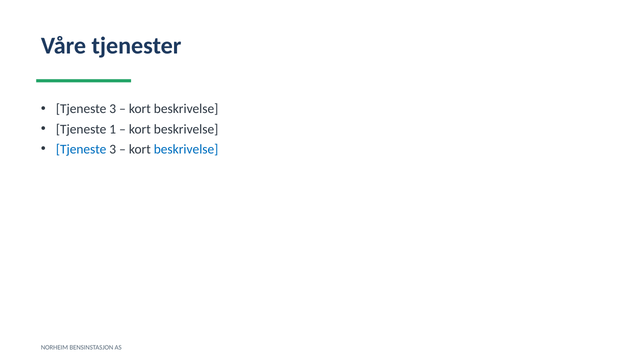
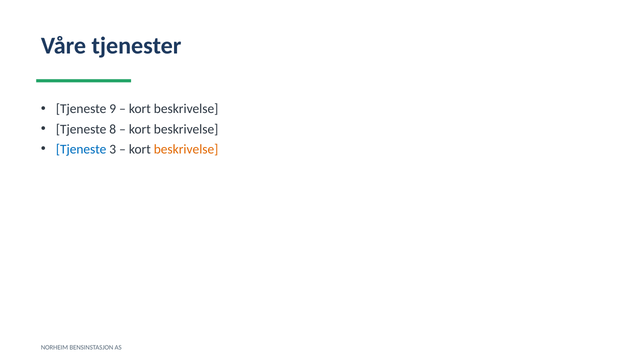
3 at (113, 109): 3 -> 9
1: 1 -> 8
beskrivelse at (186, 149) colour: blue -> orange
